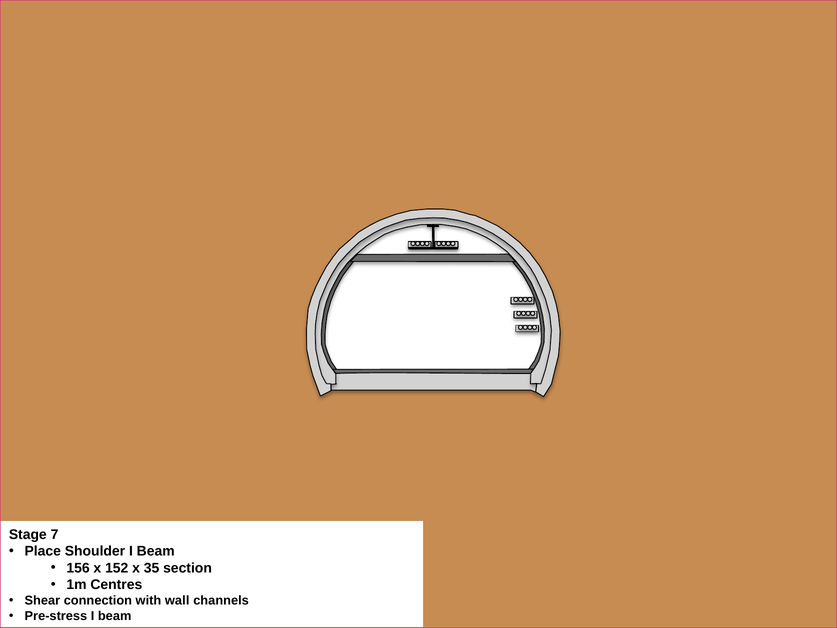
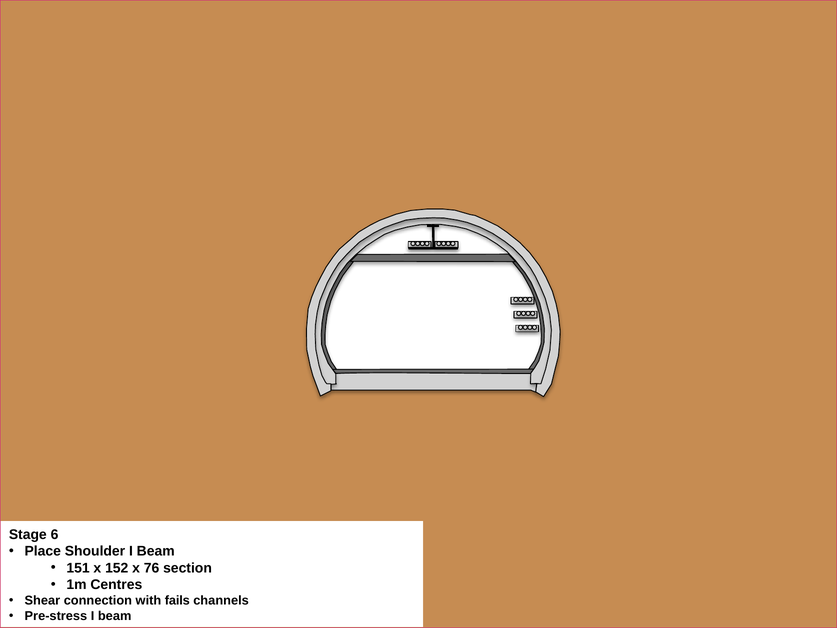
7: 7 -> 6
156: 156 -> 151
35: 35 -> 76
wall: wall -> fails
